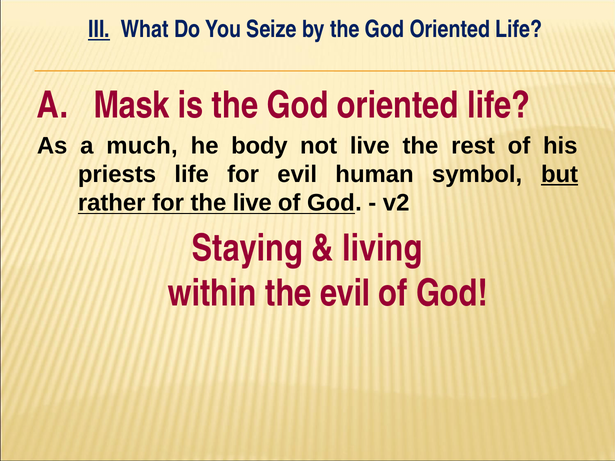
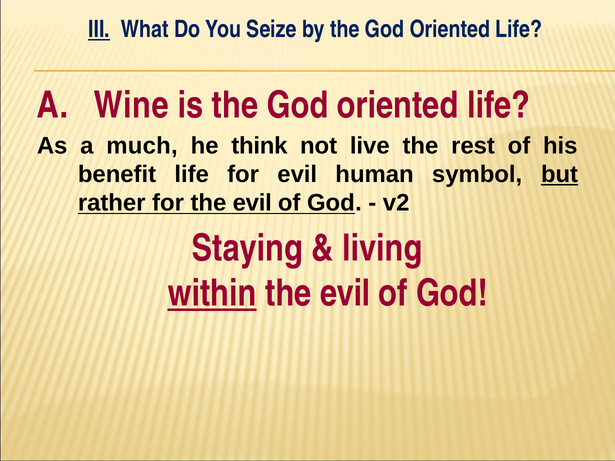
Mask: Mask -> Wine
body: body -> think
priests: priests -> benefit
for the live: live -> evil
within underline: none -> present
